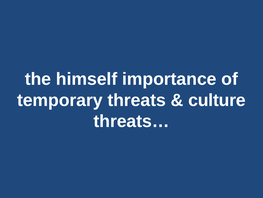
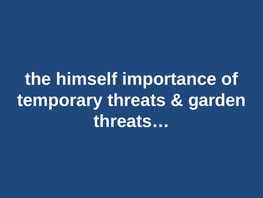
culture: culture -> garden
